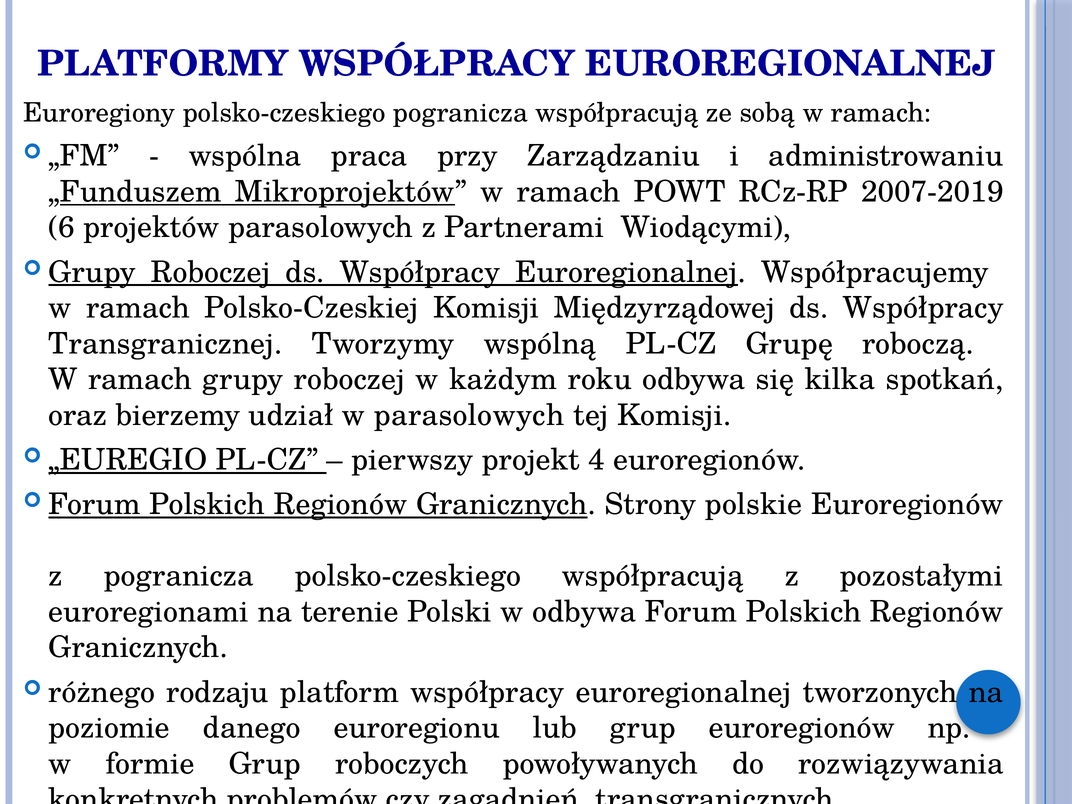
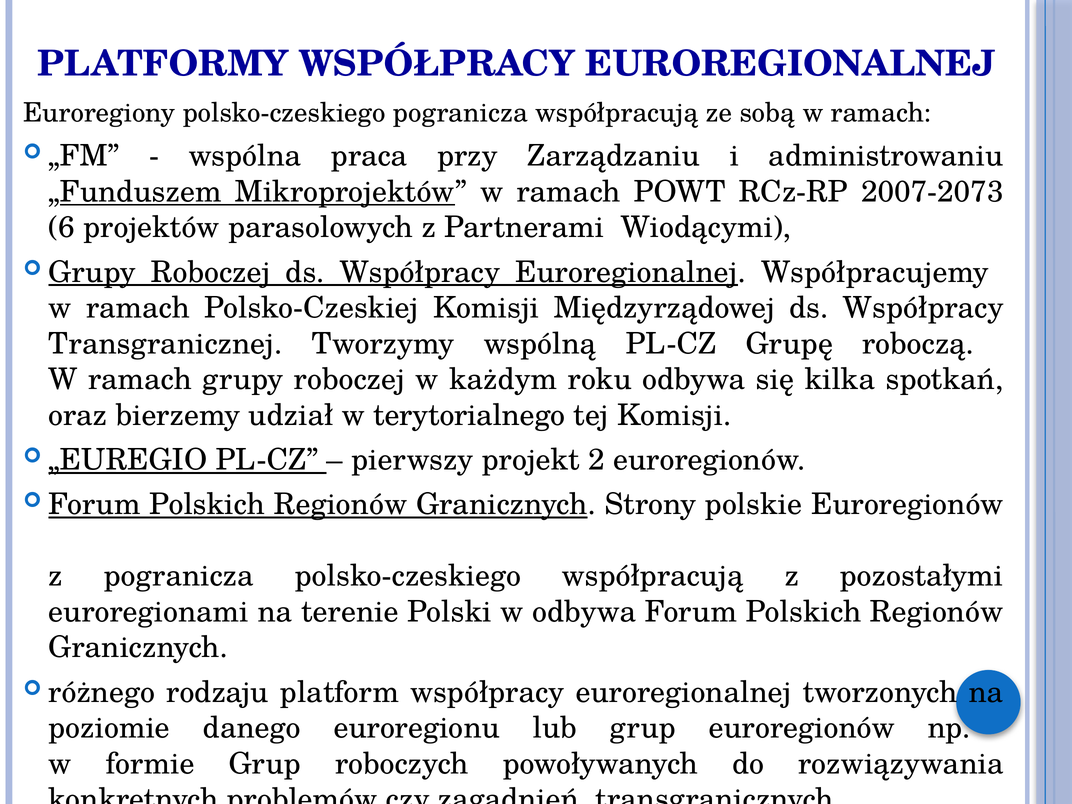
2007-2019: 2007-2019 -> 2007-2073
w parasolowych: parasolowych -> terytorialnego
4: 4 -> 2
